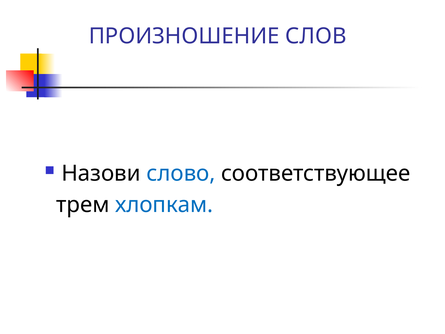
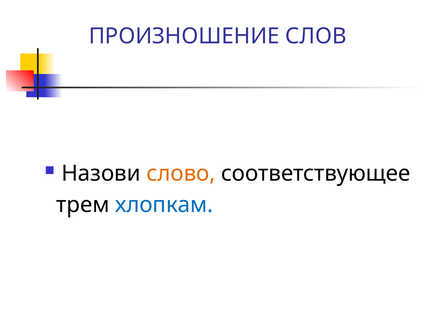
слово colour: blue -> orange
